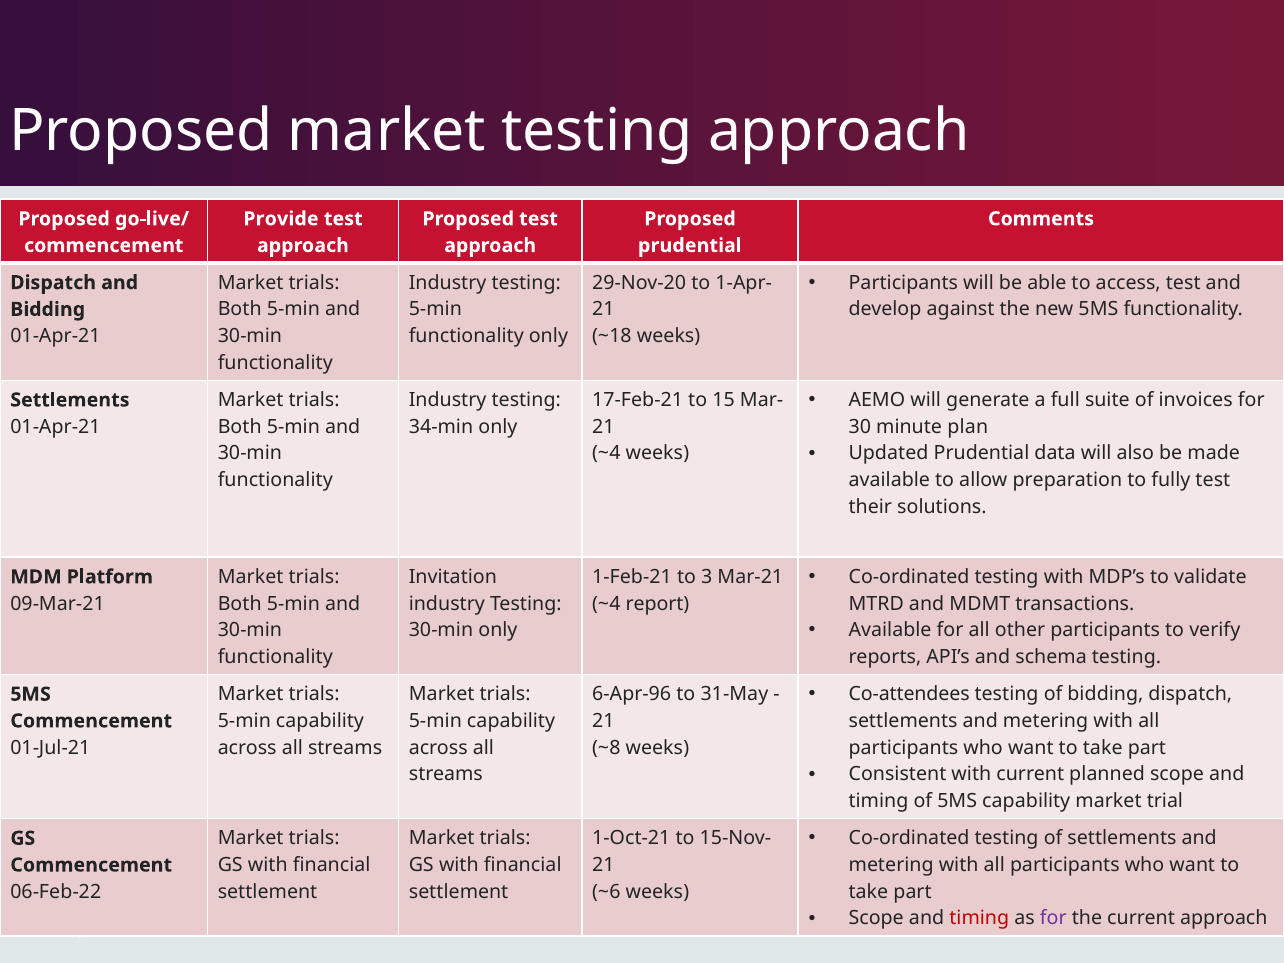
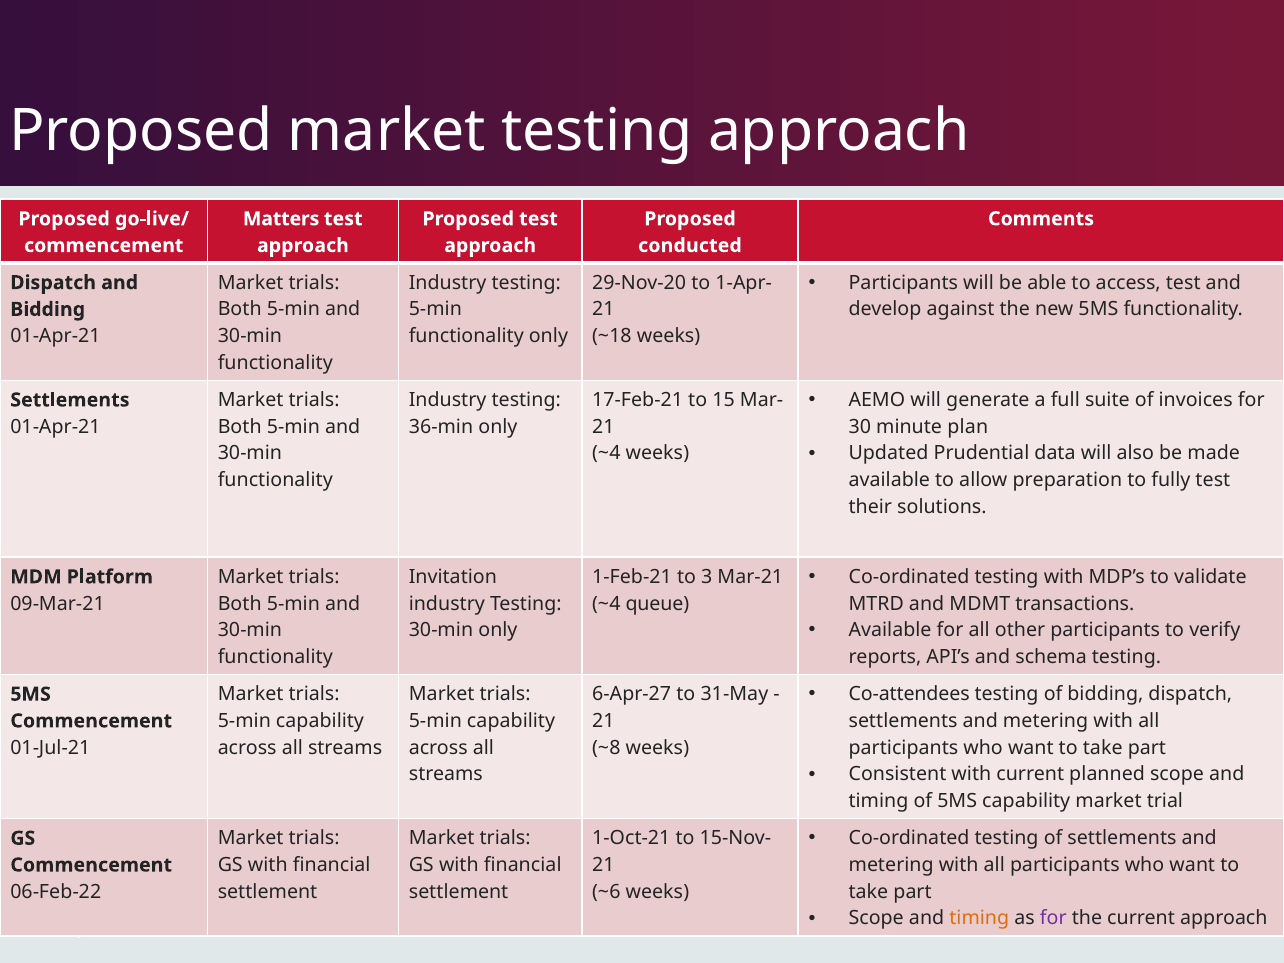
Provide: Provide -> Matters
prudential at (690, 246): prudential -> conducted
34-min: 34-min -> 36-min
report: report -> queue
6-Apr-96: 6-Apr-96 -> 6-Apr-27
timing at (979, 919) colour: red -> orange
